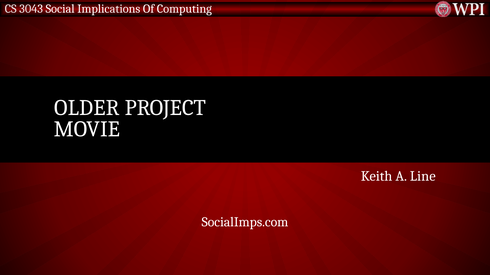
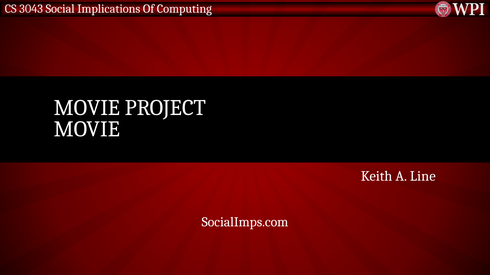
OLDER at (87, 108): OLDER -> MOVIE
